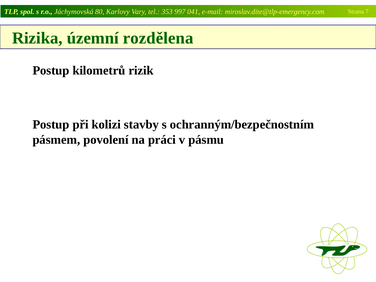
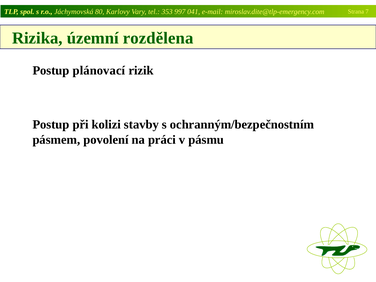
kilometrů: kilometrů -> plánovací
